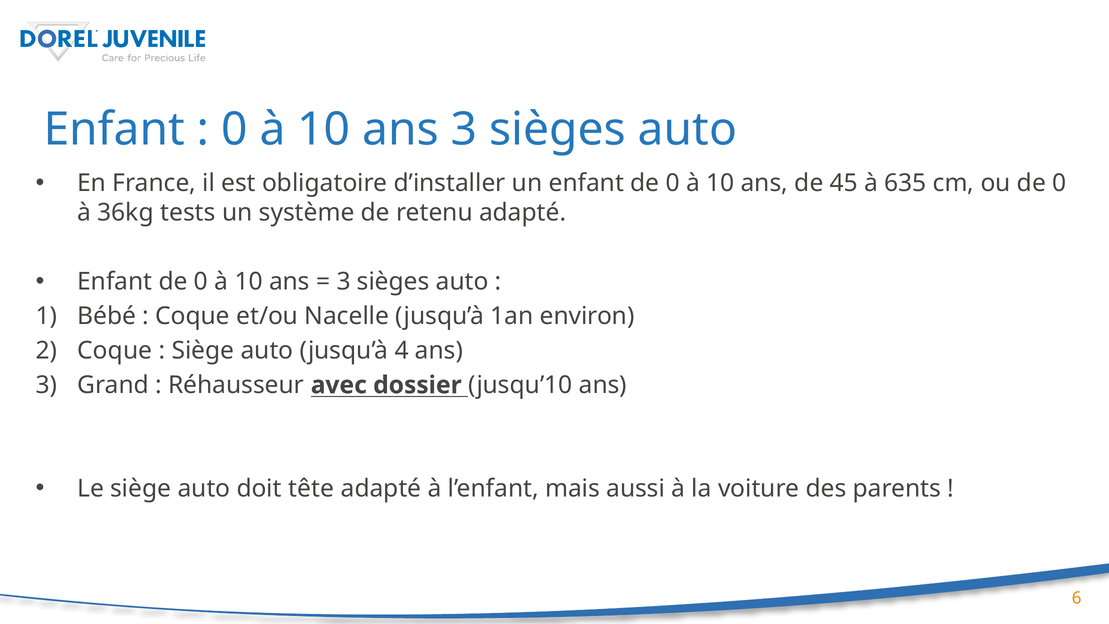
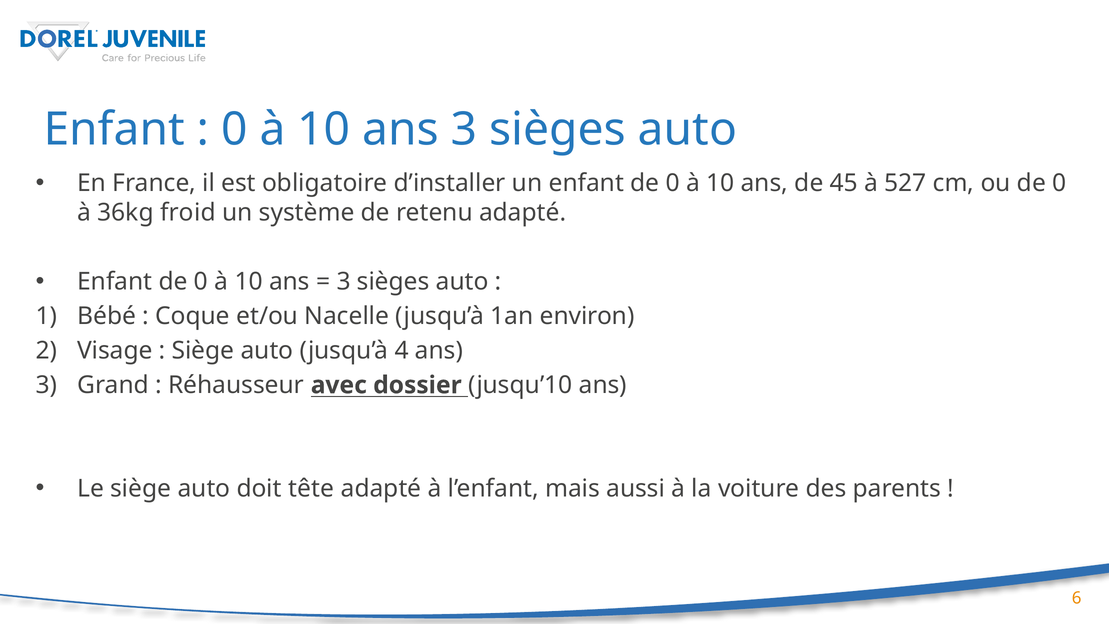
635: 635 -> 527
tests: tests -> froid
Coque at (115, 351): Coque -> Visage
